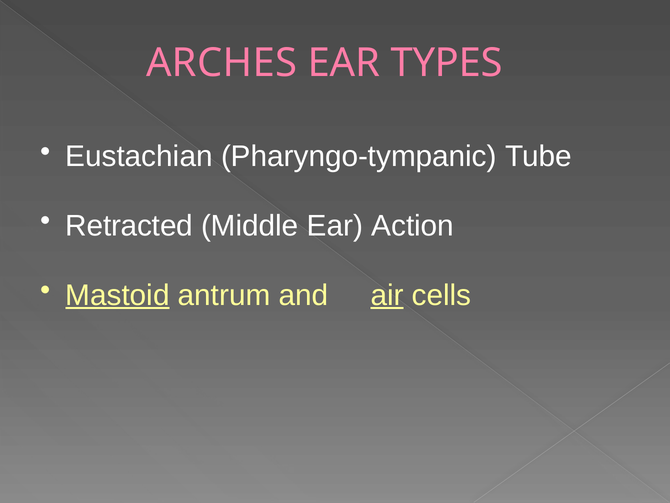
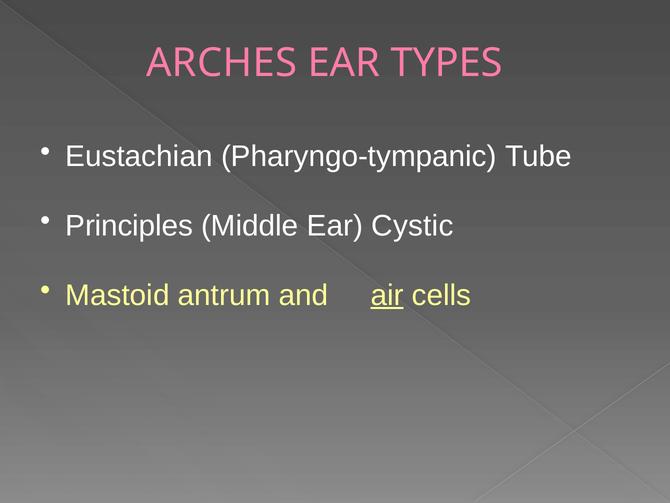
Retracted: Retracted -> Principles
Action: Action -> Cystic
Mastoid underline: present -> none
